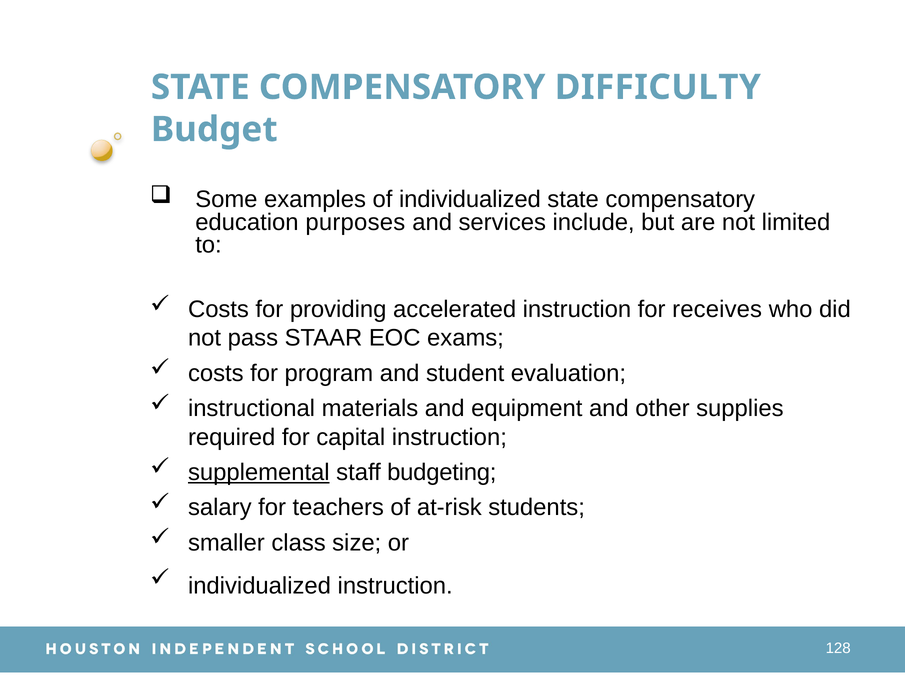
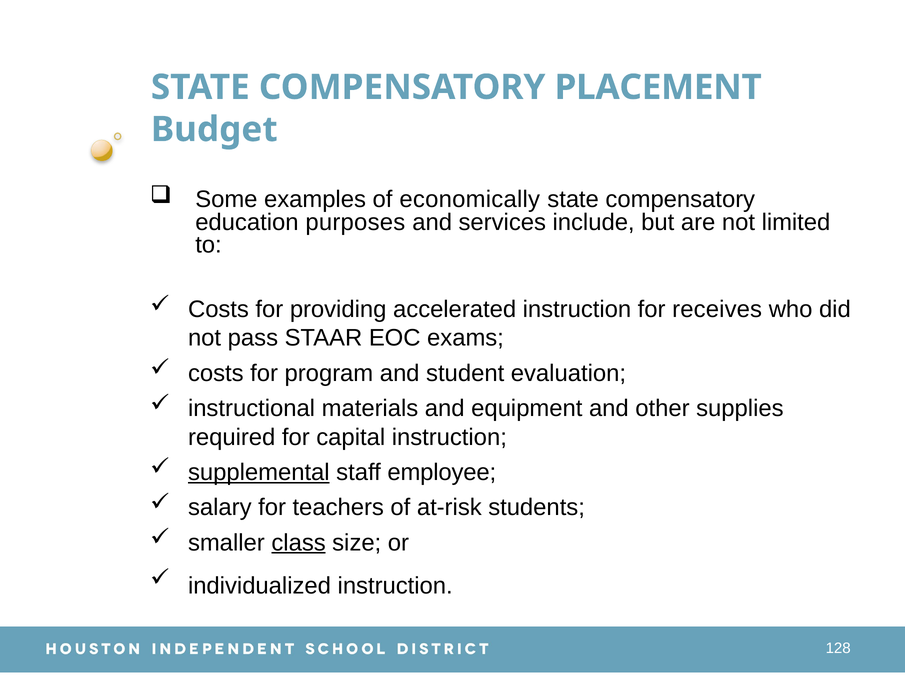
DIFFICULTY: DIFFICULTY -> PLACEMENT
of individualized: individualized -> economically
budgeting: budgeting -> employee
class underline: none -> present
